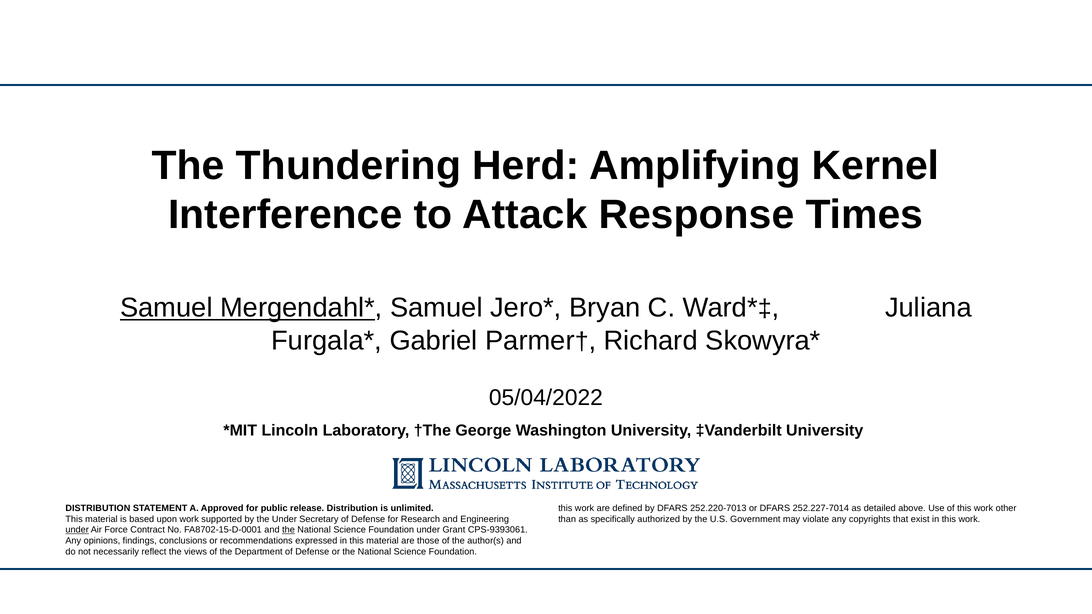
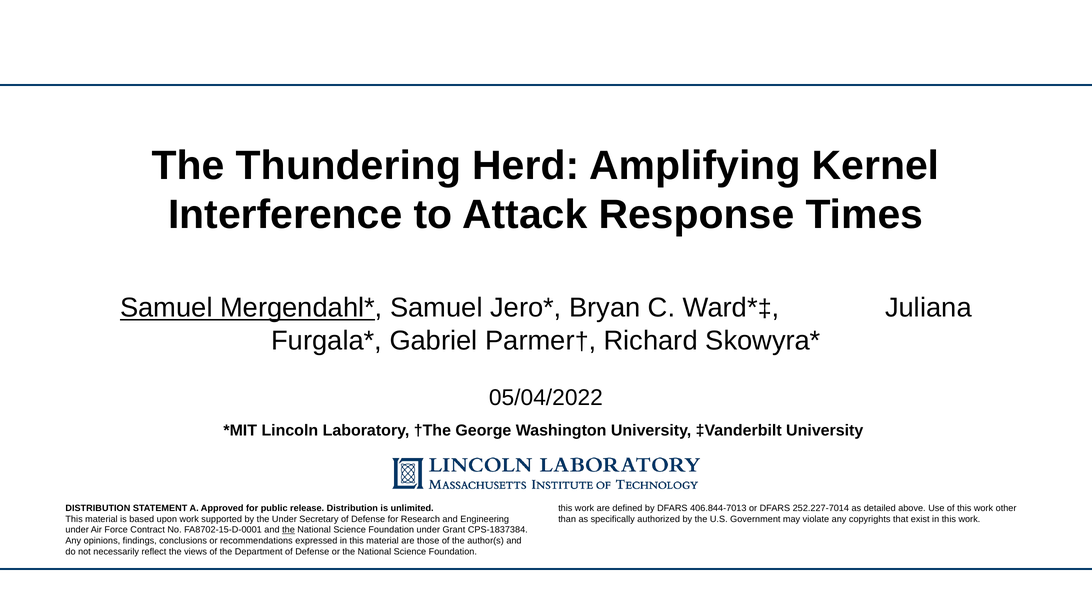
252.220-7013: 252.220-7013 -> 406.844-7013
under at (77, 530) underline: present -> none
CPS-9393061: CPS-9393061 -> CPS-1837384
